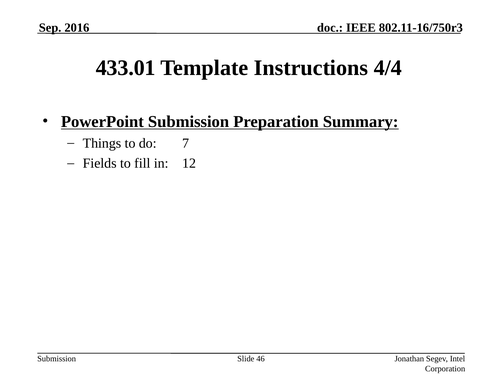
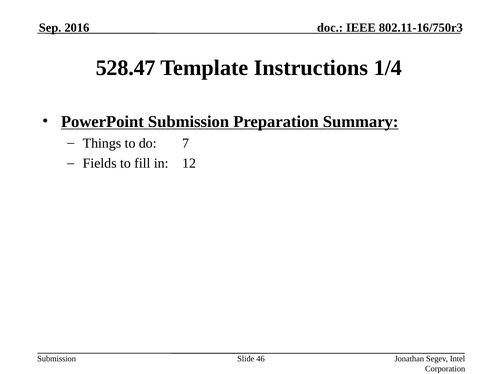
433.01: 433.01 -> 528.47
4/4: 4/4 -> 1/4
